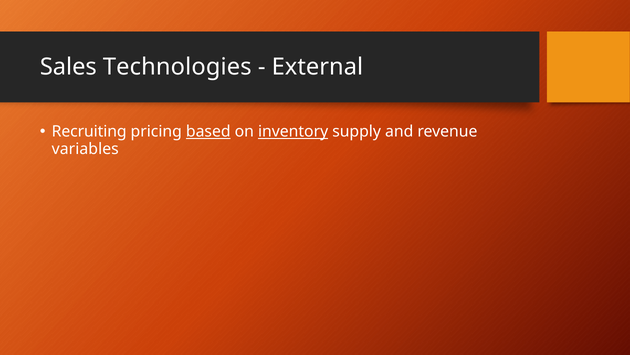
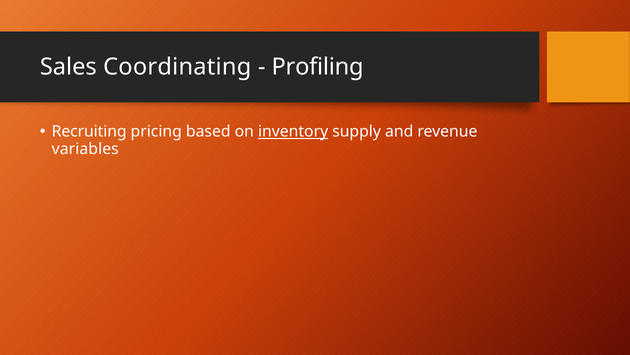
Technologies: Technologies -> Coordinating
External: External -> Profiling
based underline: present -> none
